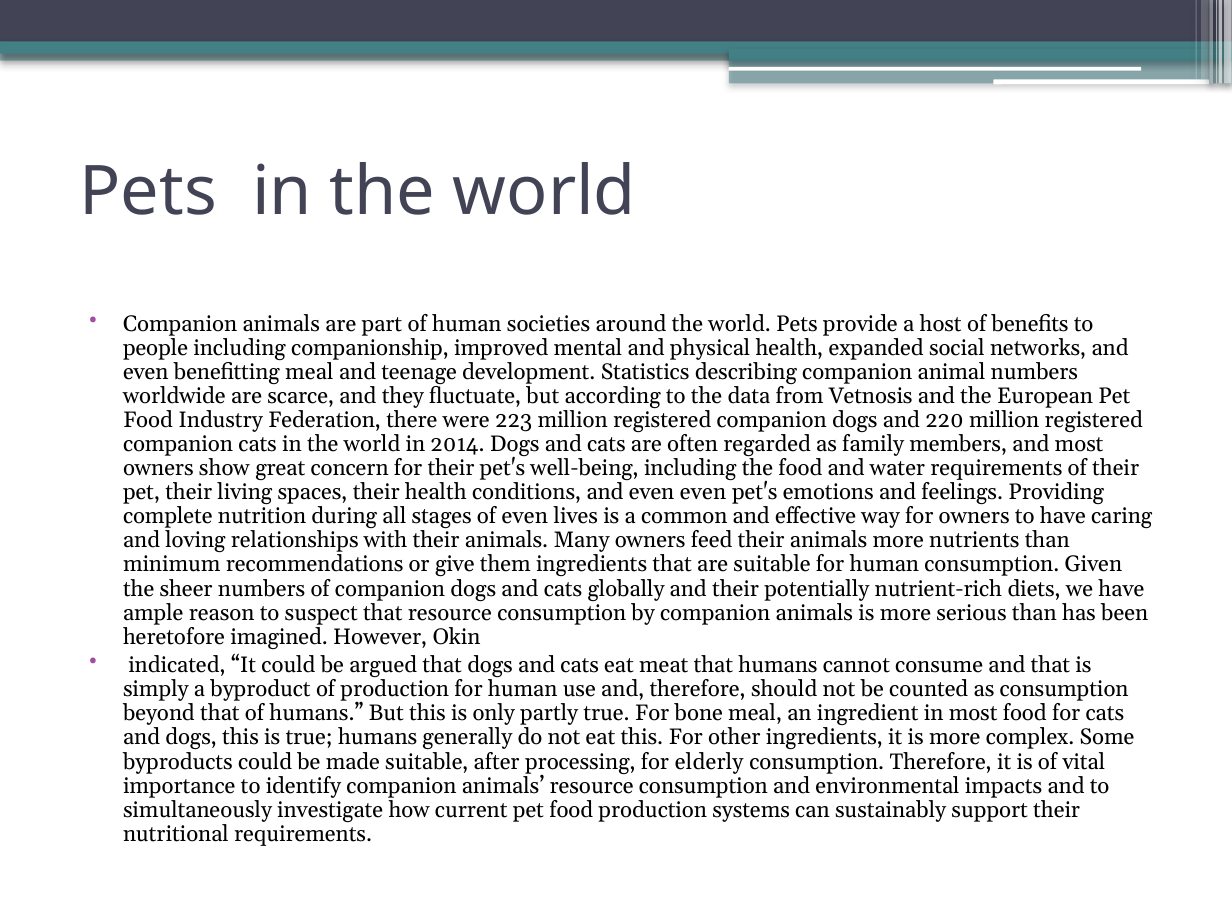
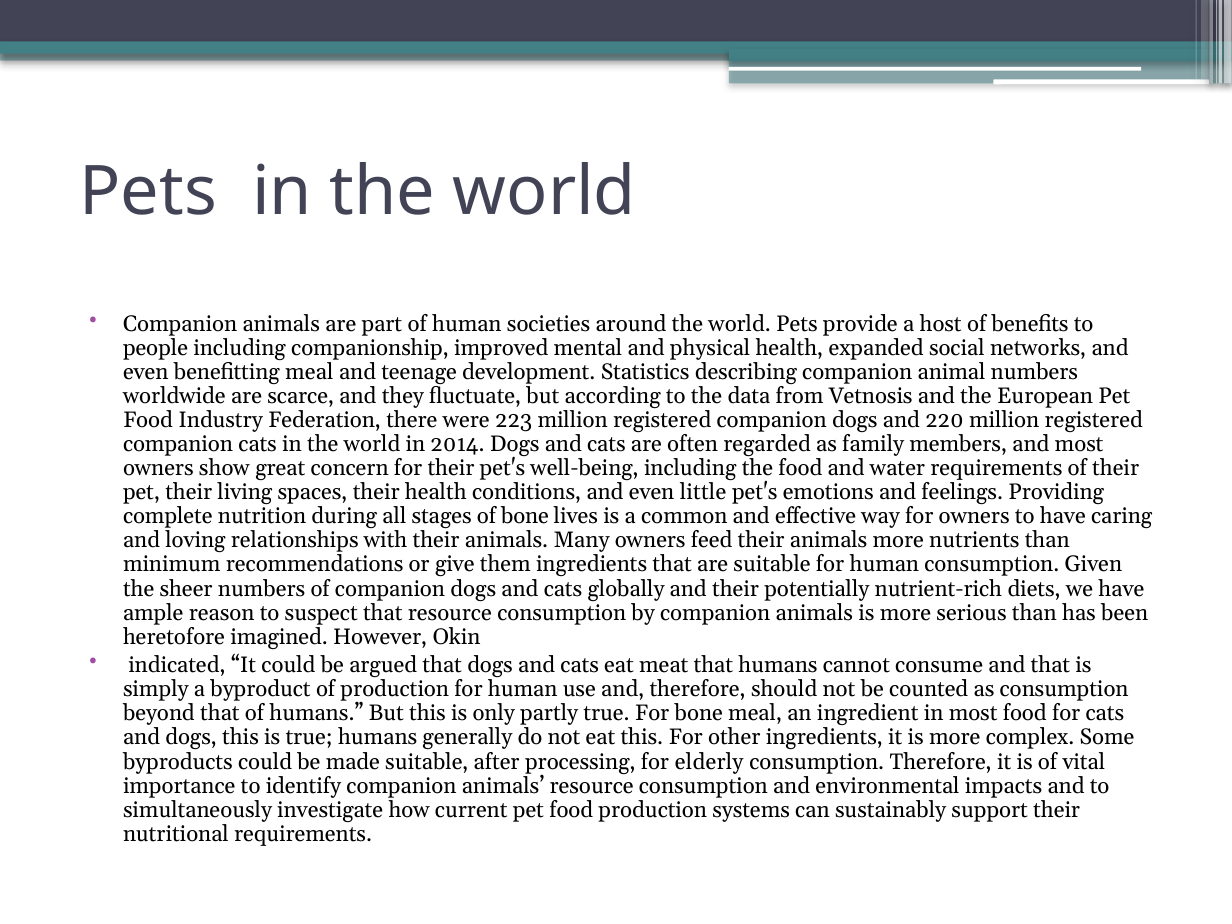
even even: even -> little
of even: even -> bone
